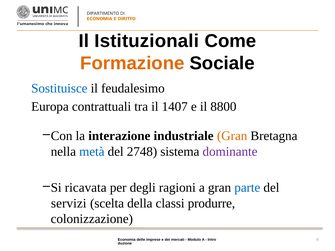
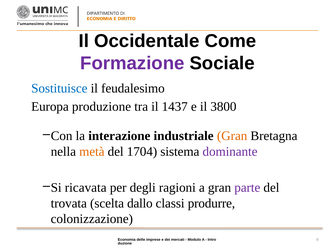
Istituzionali: Istituzionali -> Occidentale
Formazione colour: orange -> purple
contrattuali: contrattuali -> produzione
1407: 1407 -> 1437
8800: 8800 -> 3800
metà colour: blue -> orange
2748: 2748 -> 1704
parte colour: blue -> purple
servizi: servizi -> trovata
della: della -> dallo
